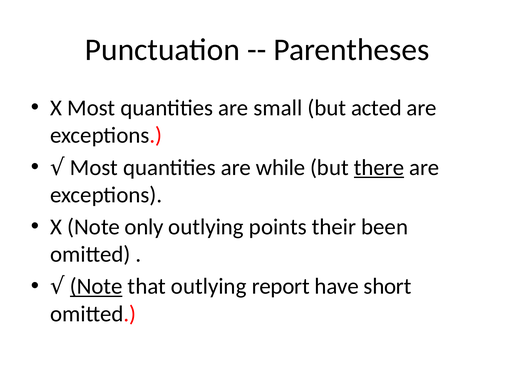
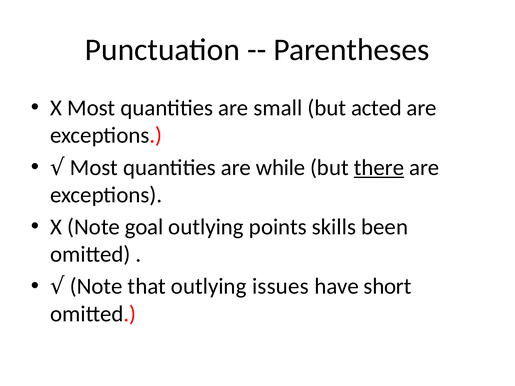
only: only -> goal
their: their -> skills
Note at (96, 287) underline: present -> none
report: report -> issues
